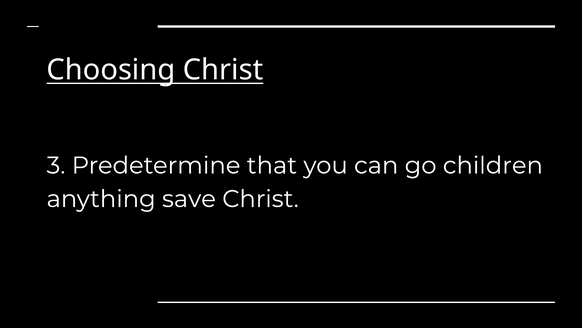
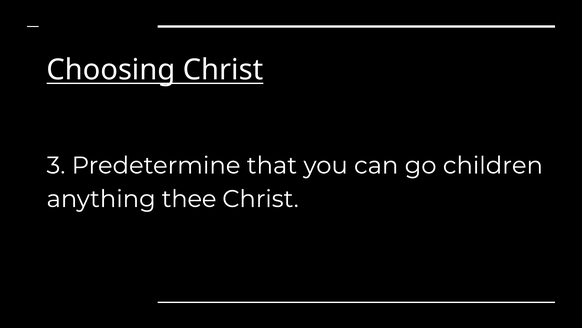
save: save -> thee
